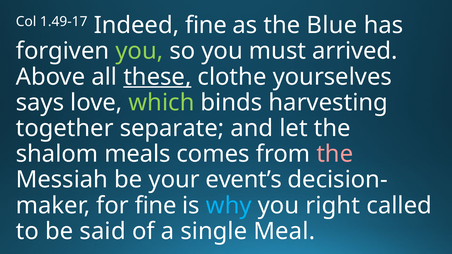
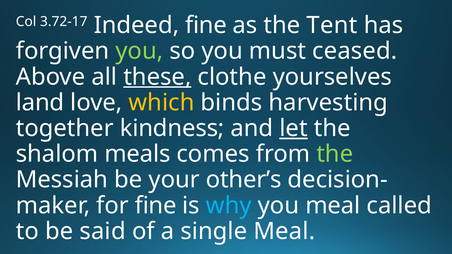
1.49-17: 1.49-17 -> 3.72-17
Blue: Blue -> Tent
arrived: arrived -> ceased
says: says -> land
which colour: light green -> yellow
separate: separate -> kindness
let underline: none -> present
the at (335, 154) colour: pink -> light green
event’s: event’s -> other’s
you right: right -> meal
